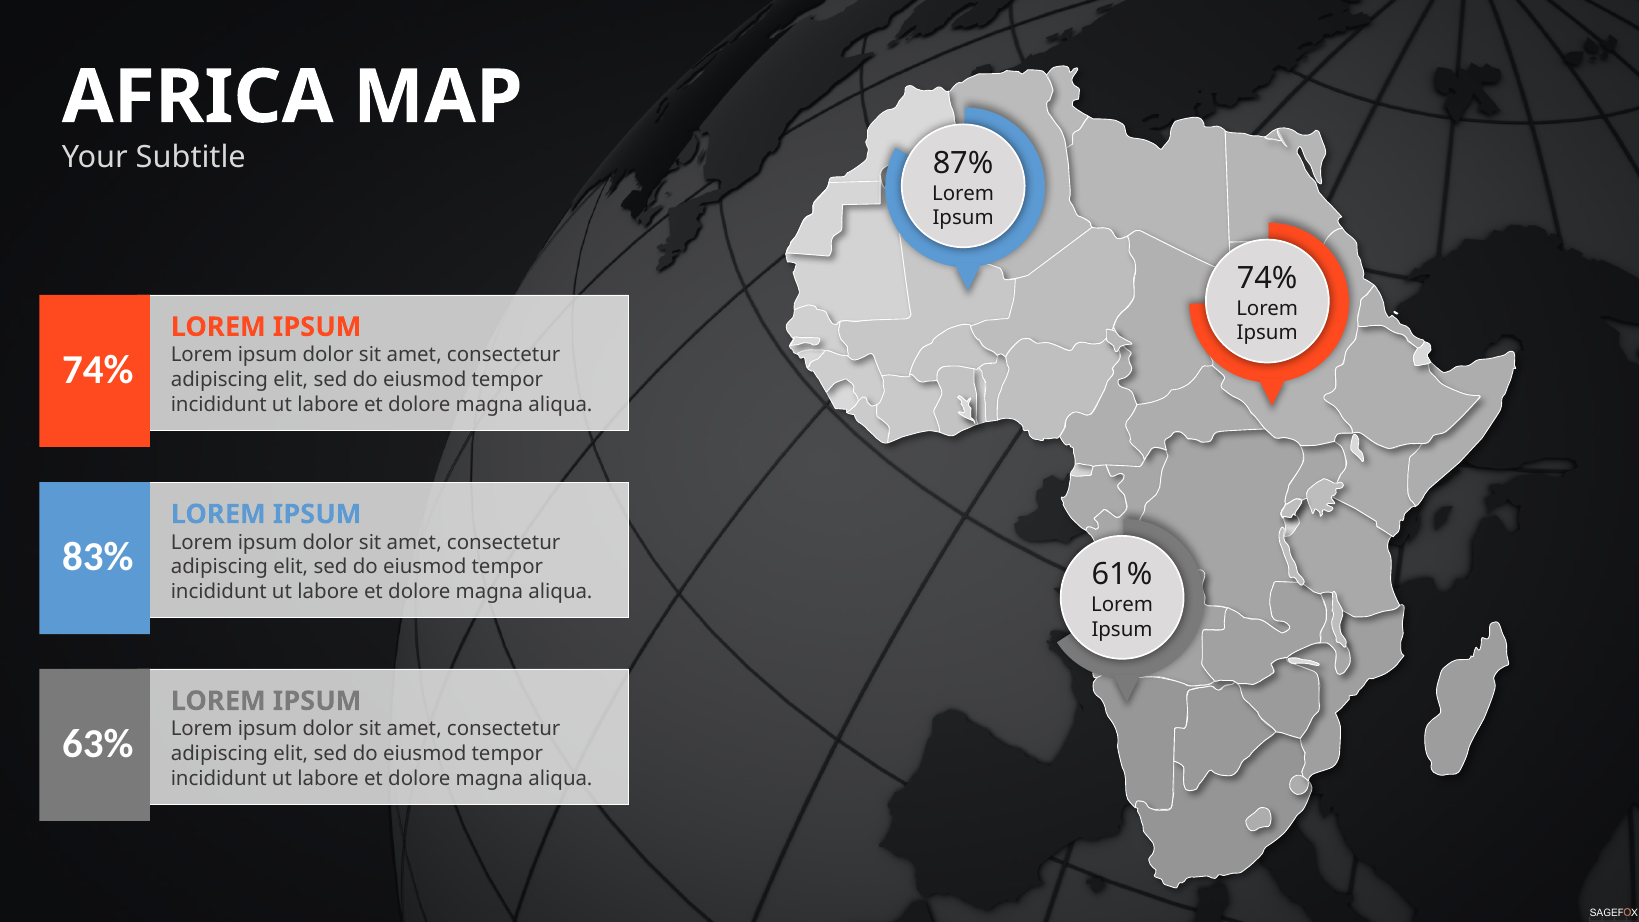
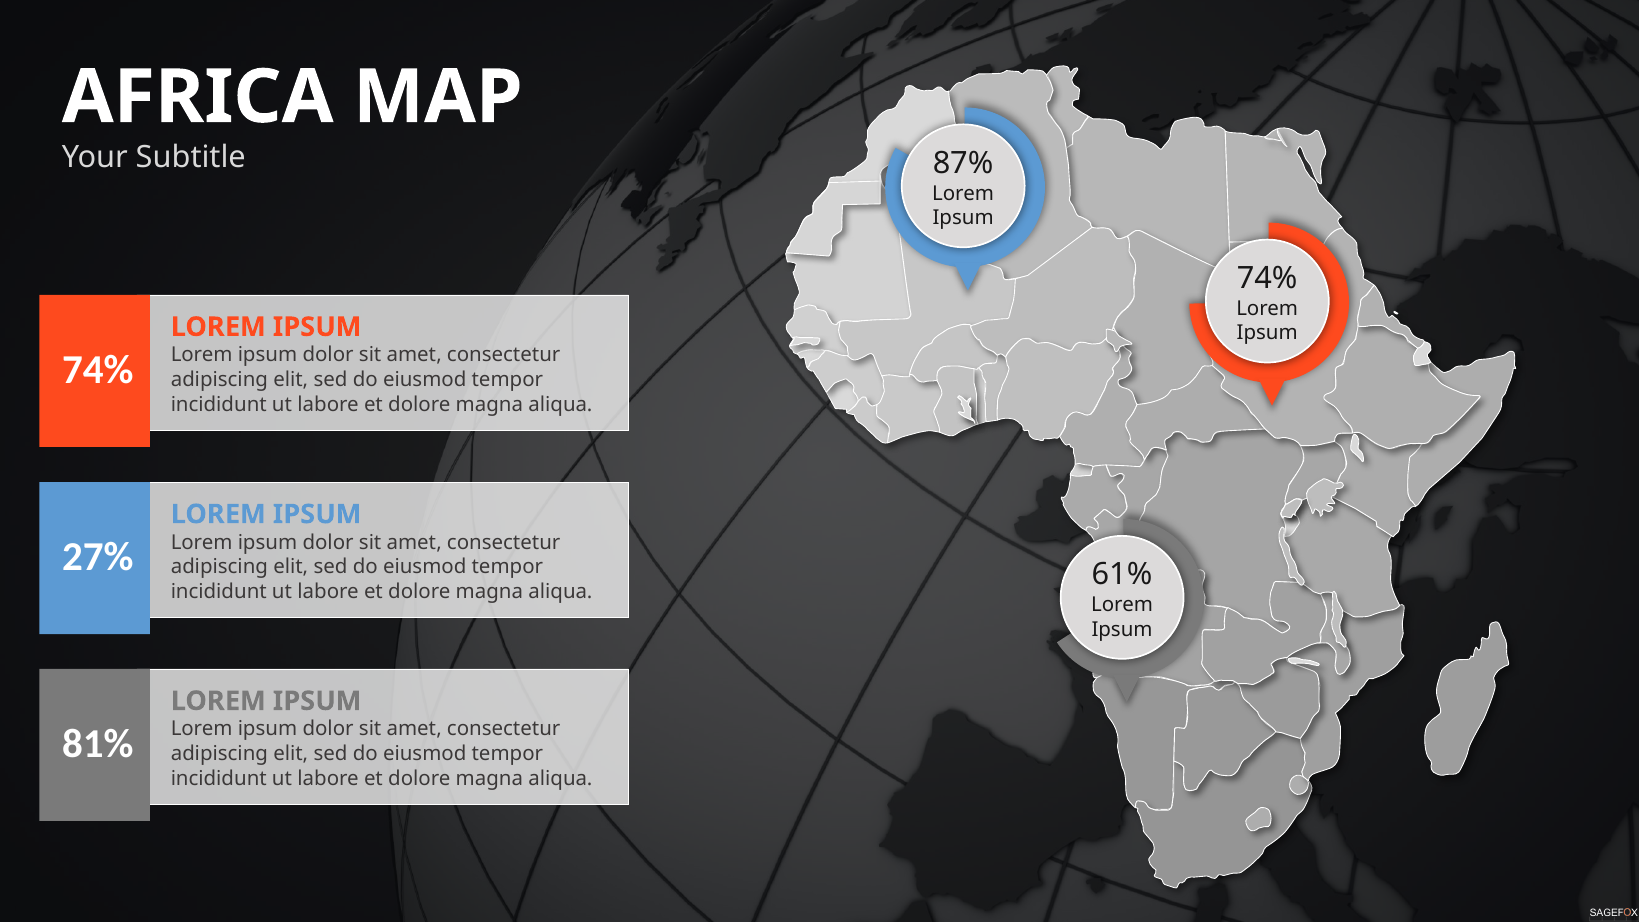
83%: 83% -> 27%
63%: 63% -> 81%
